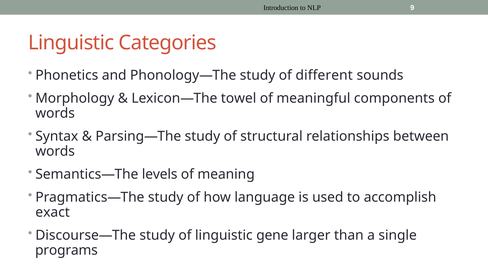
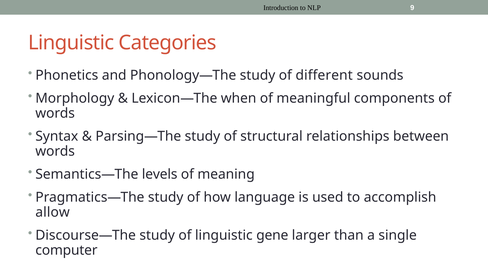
towel: towel -> when
exact: exact -> allow
programs: programs -> computer
